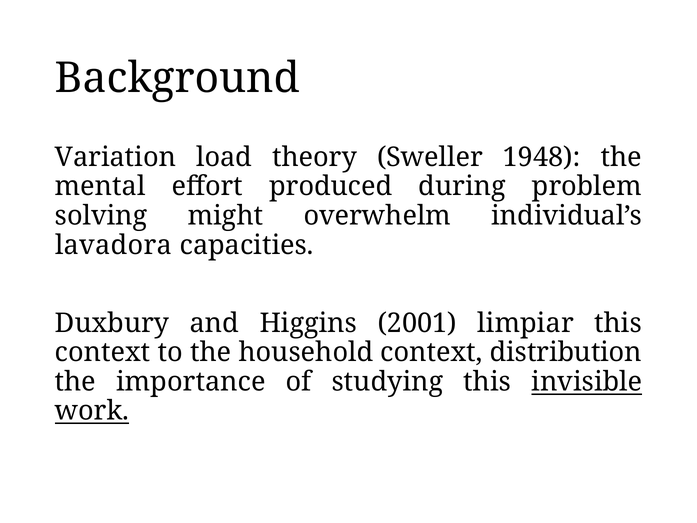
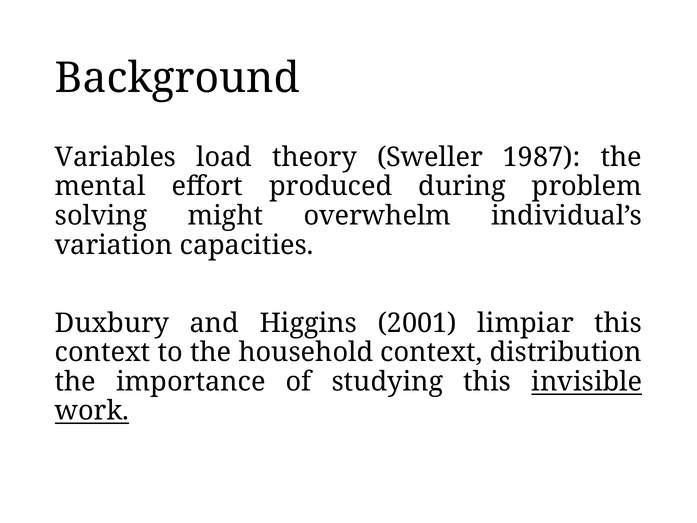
Variation: Variation -> Variables
1948: 1948 -> 1987
lavadora: lavadora -> variation
